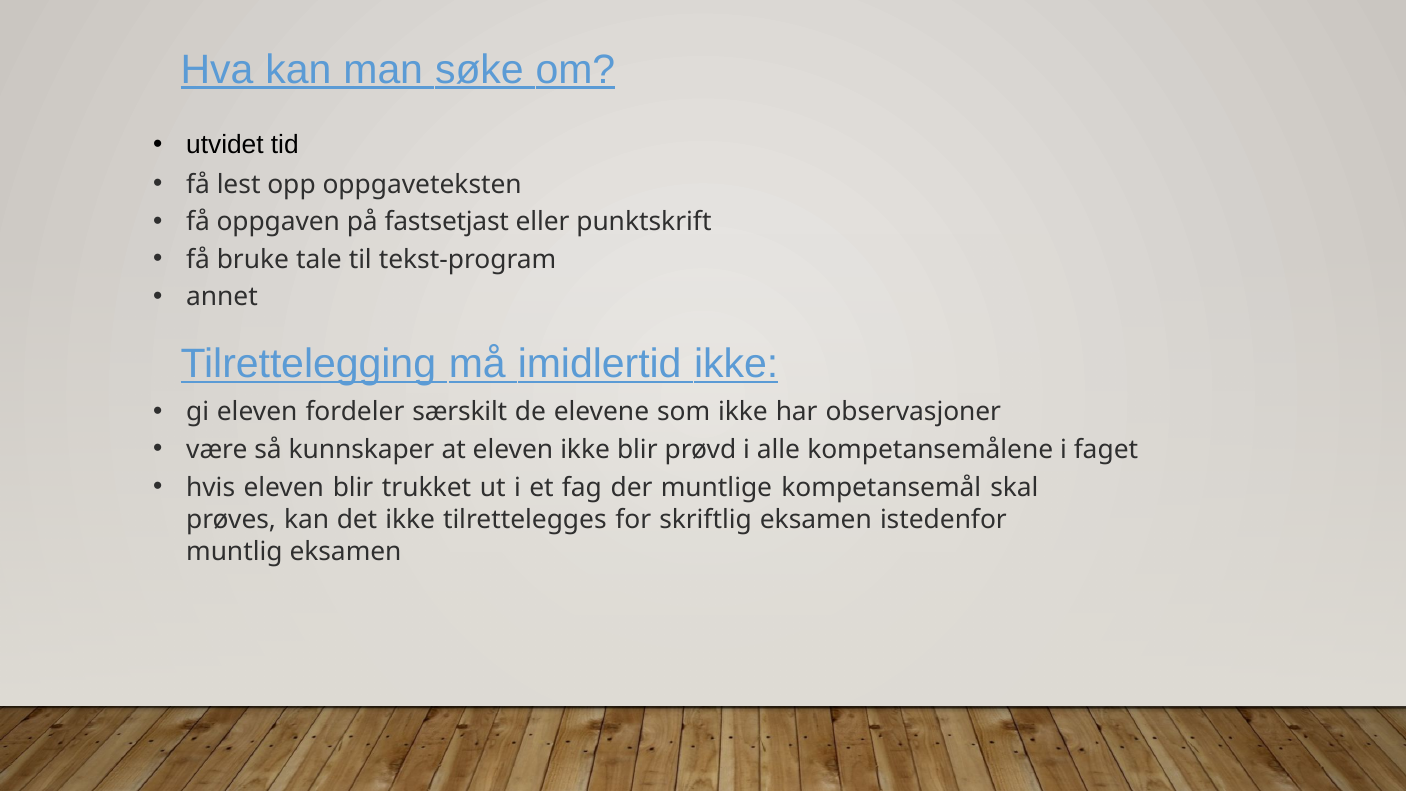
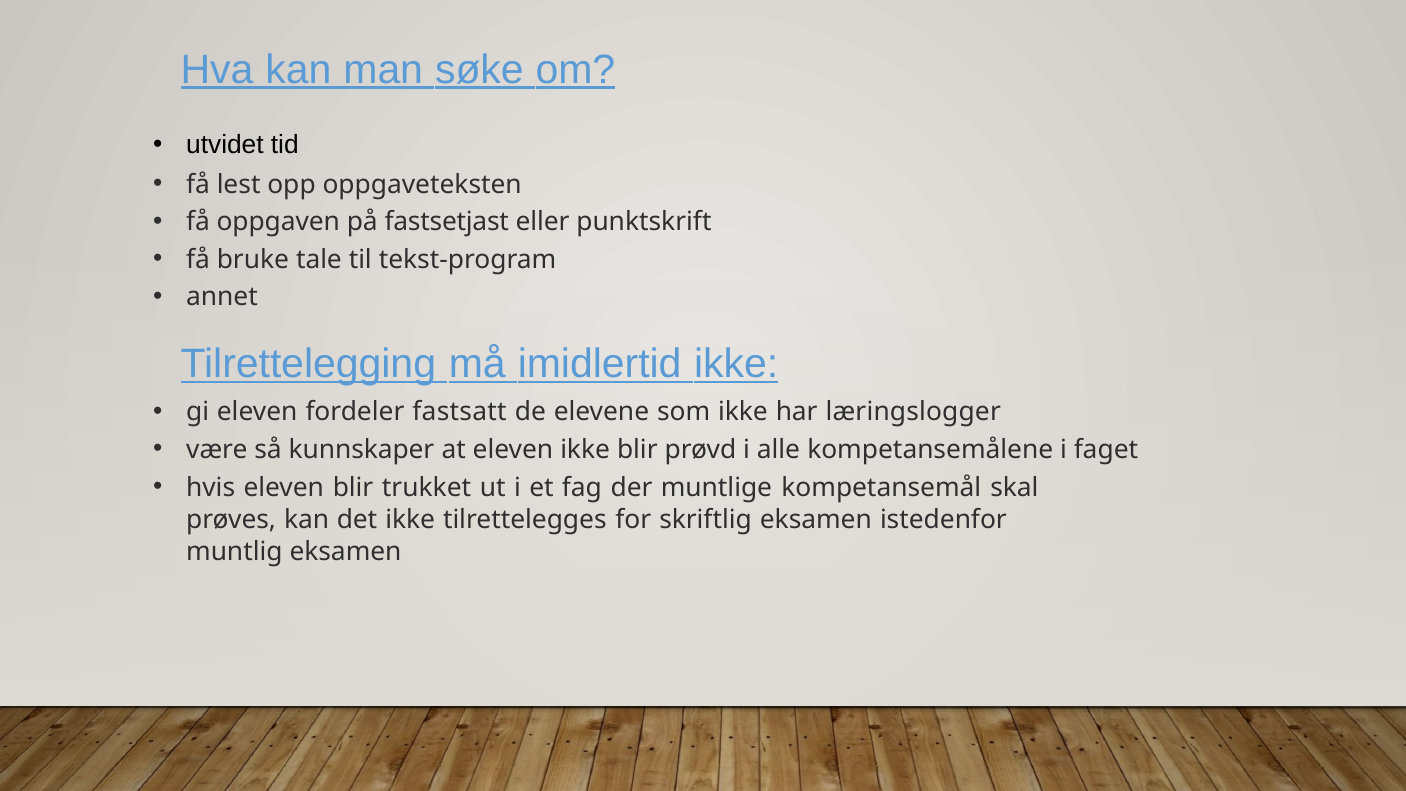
særskilt: særskilt -> fastsatt
observasjoner: observasjoner -> læringslogger
